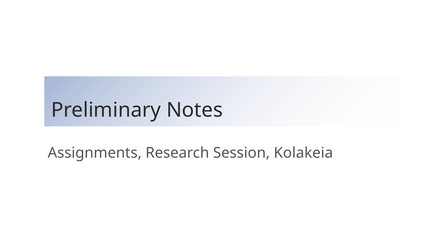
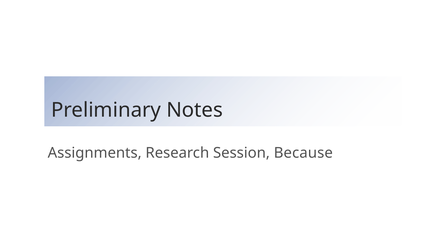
Kolakeia: Kolakeia -> Because
